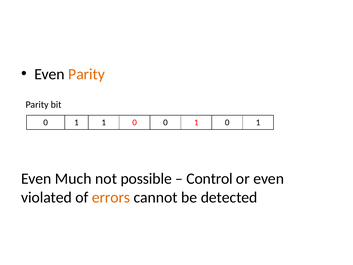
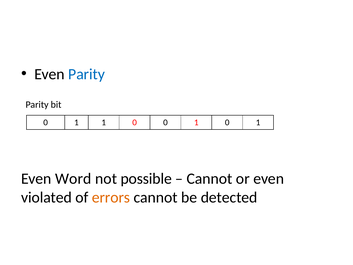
Parity at (87, 74) colour: orange -> blue
Much: Much -> Word
Control at (210, 178): Control -> Cannot
